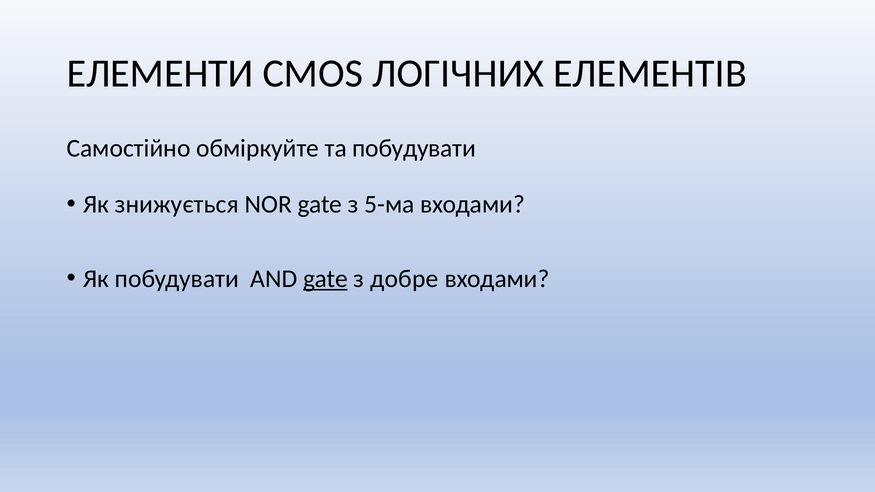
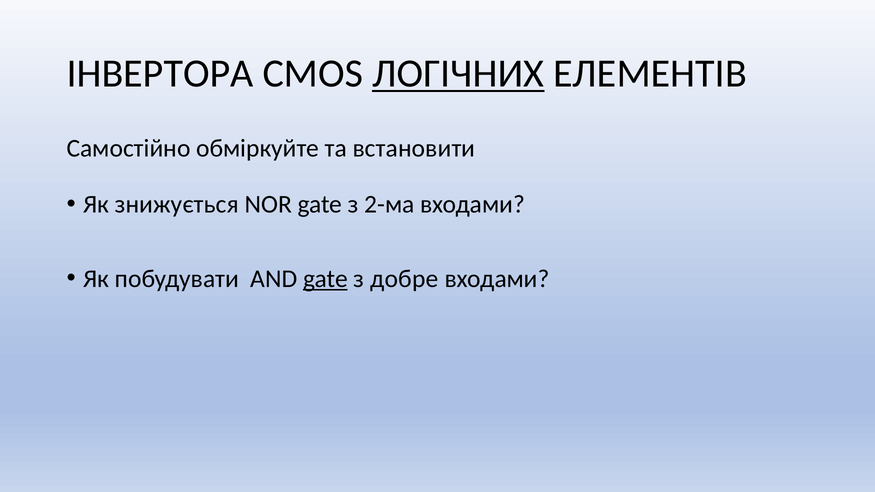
ЕЛЕМЕНТИ: ЕЛЕМЕНТИ -> ІНВЕРТОРА
ЛОГІЧНИХ underline: none -> present
та побудувати: побудувати -> встановити
5-ма: 5-ма -> 2-ма
